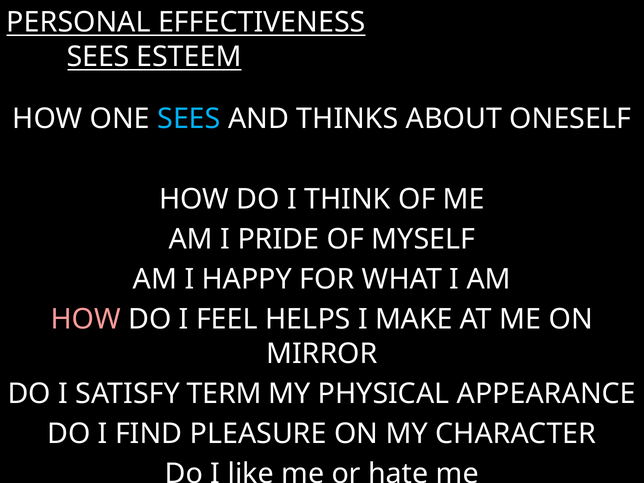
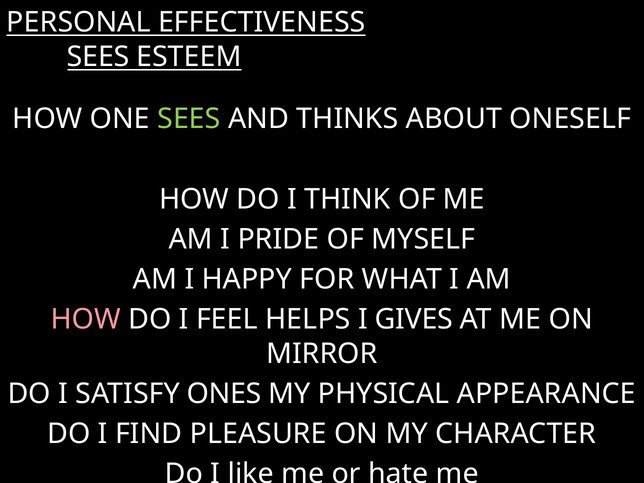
SEES at (189, 119) colour: light blue -> light green
MAKE: MAKE -> GIVES
TERM: TERM -> ONES
